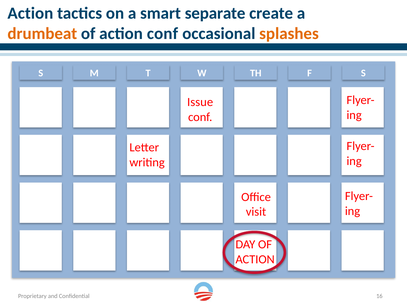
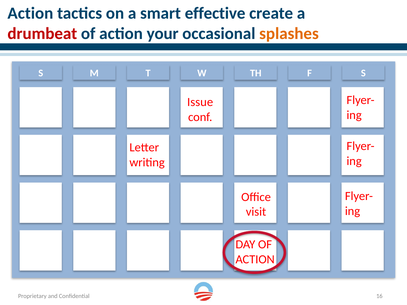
separate: separate -> effective
drumbeat colour: orange -> red
action conf: conf -> your
